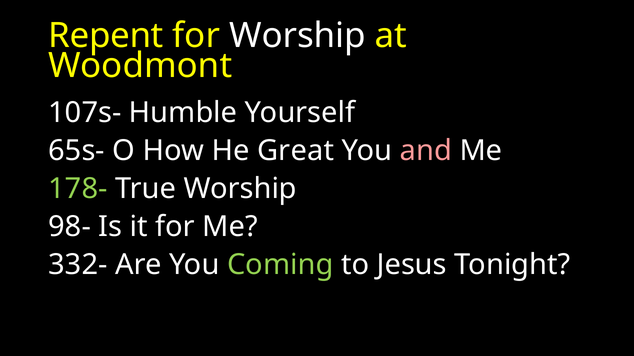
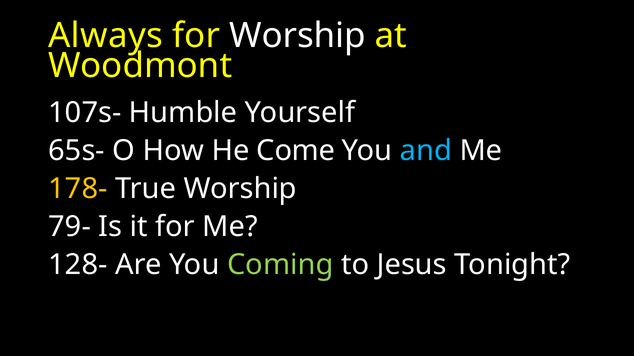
Repent: Repent -> Always
Great: Great -> Come
and colour: pink -> light blue
178- colour: light green -> yellow
98-: 98- -> 79-
332-: 332- -> 128-
